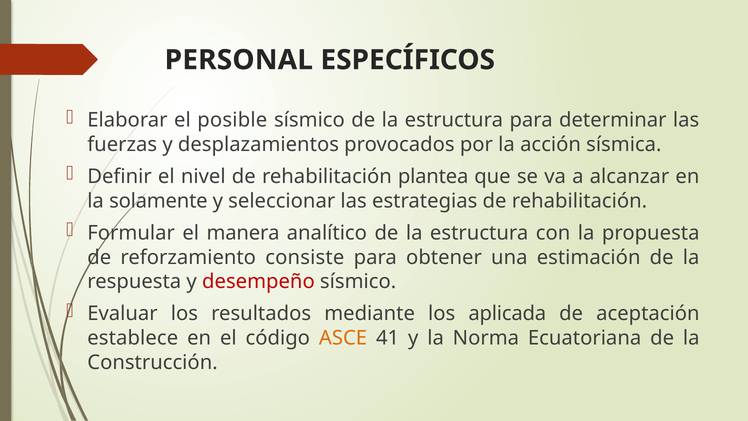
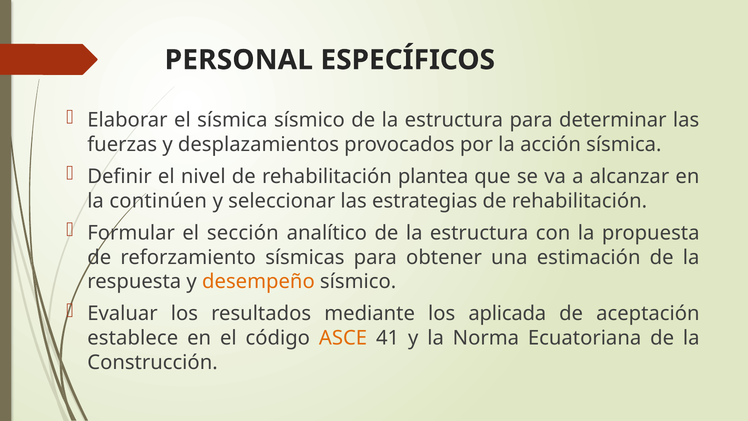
el posible: posible -> sísmica
solamente: solamente -> continúen
manera: manera -> sección
consiste: consiste -> sísmicas
desempeño colour: red -> orange
